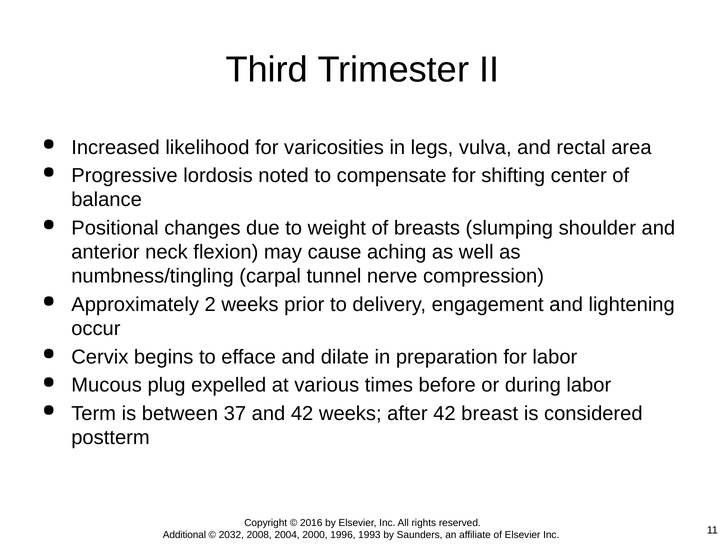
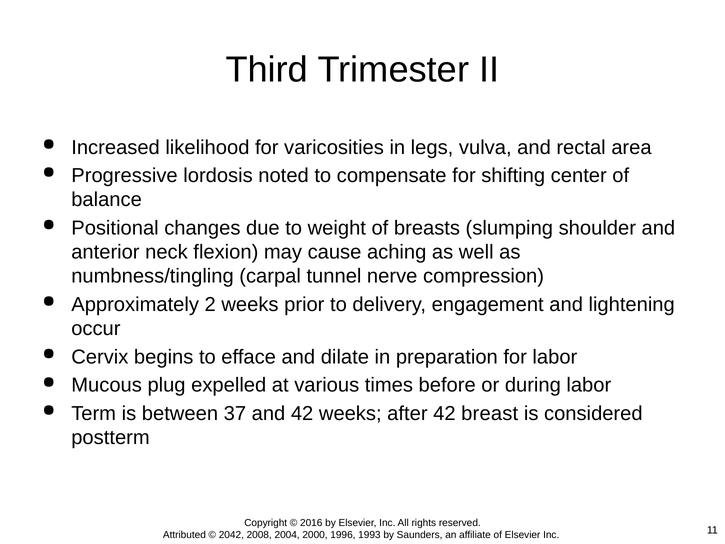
Additional: Additional -> Attributed
2032: 2032 -> 2042
